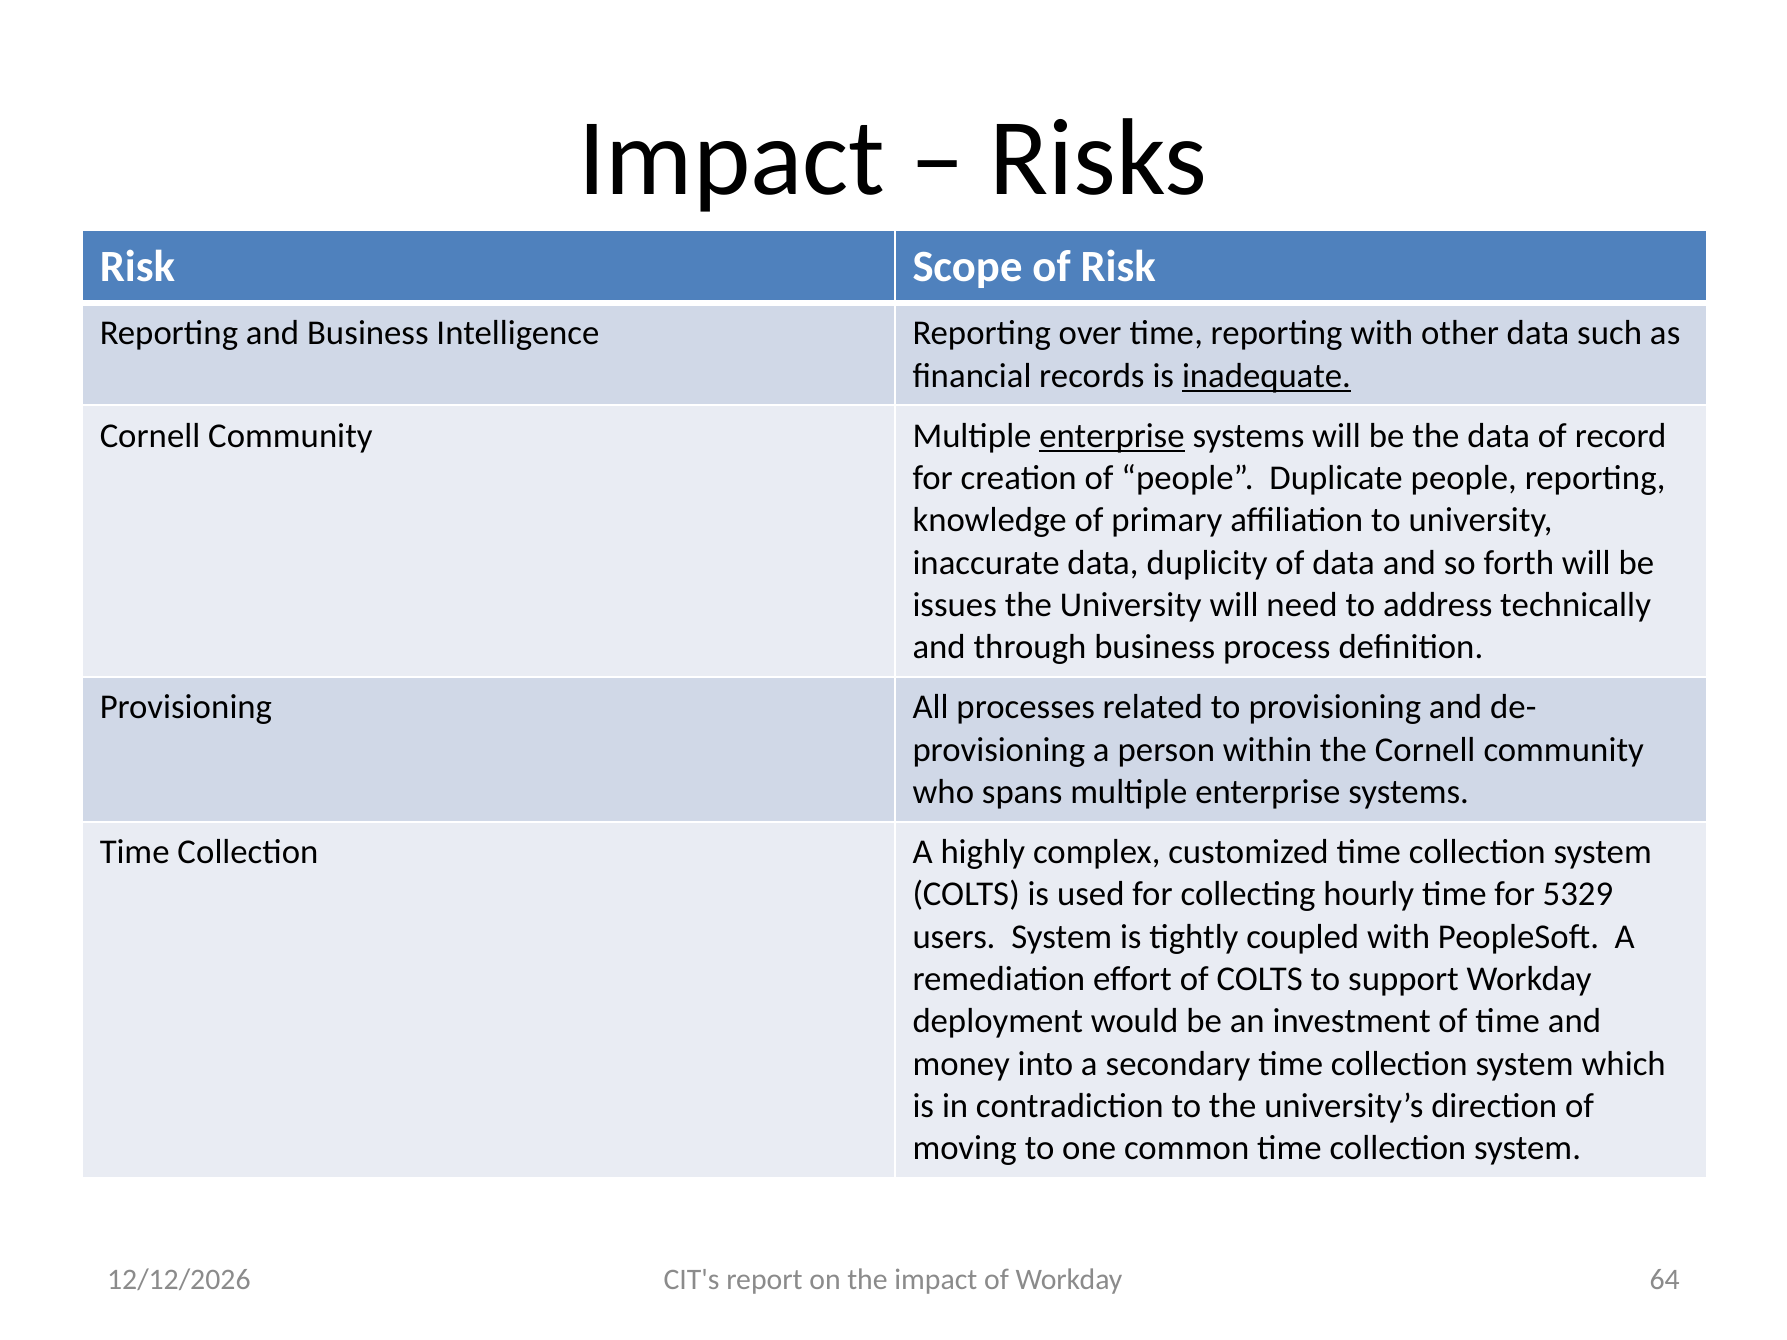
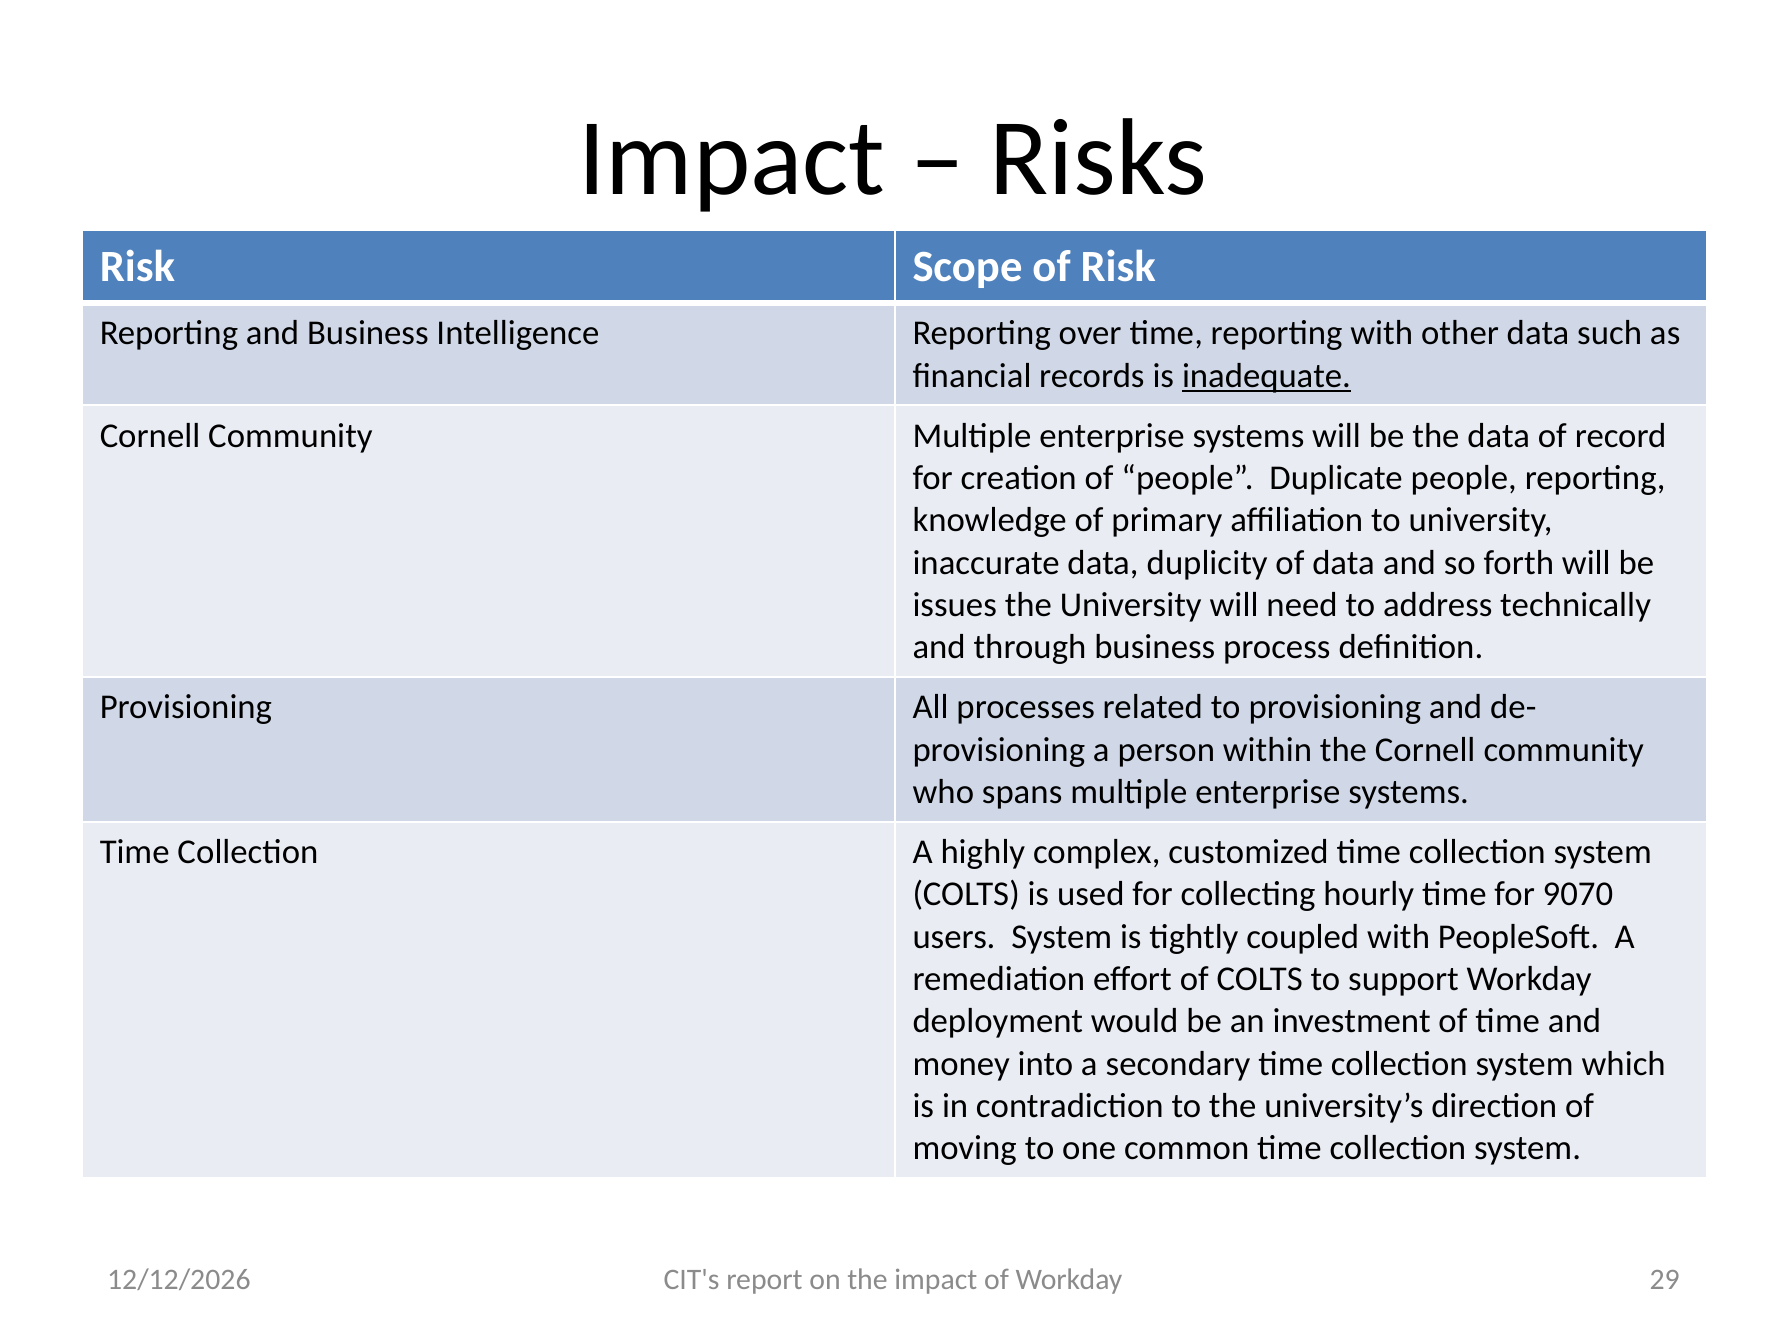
enterprise at (1112, 436) underline: present -> none
5329: 5329 -> 9070
64: 64 -> 29
